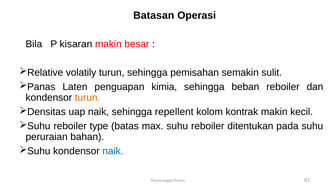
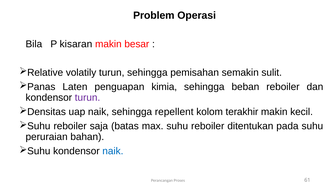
Batasan: Batasan -> Problem
turun at (88, 98) colour: orange -> purple
kontrak: kontrak -> terakhir
type: type -> saja
